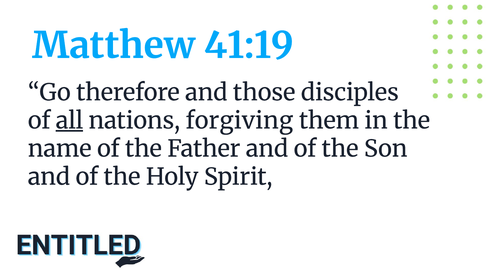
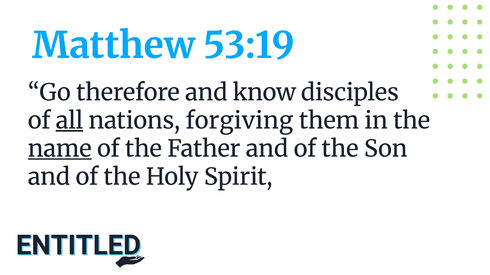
41:19: 41:19 -> 53:19
those: those -> know
name underline: none -> present
